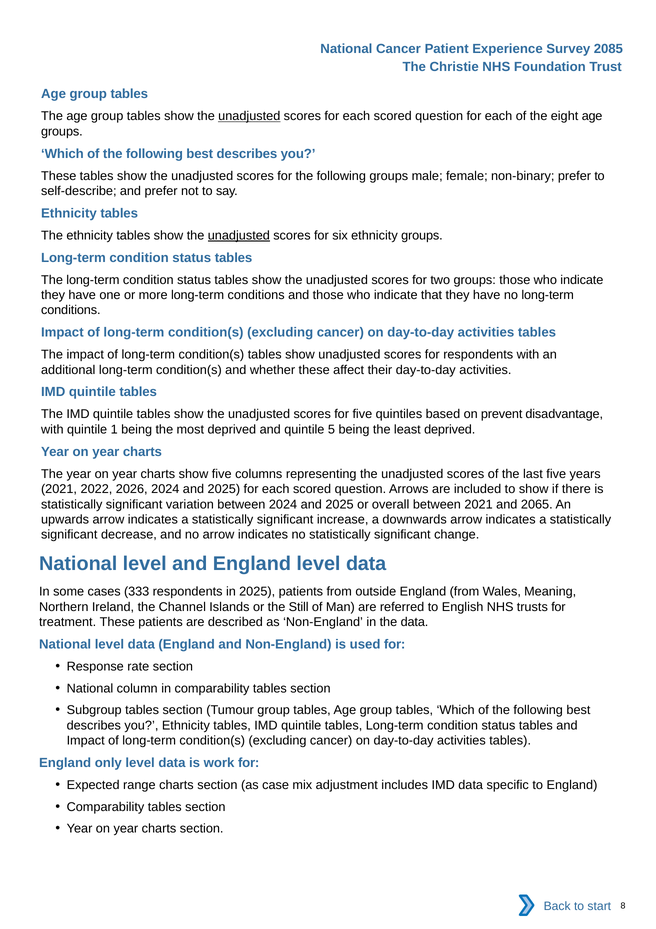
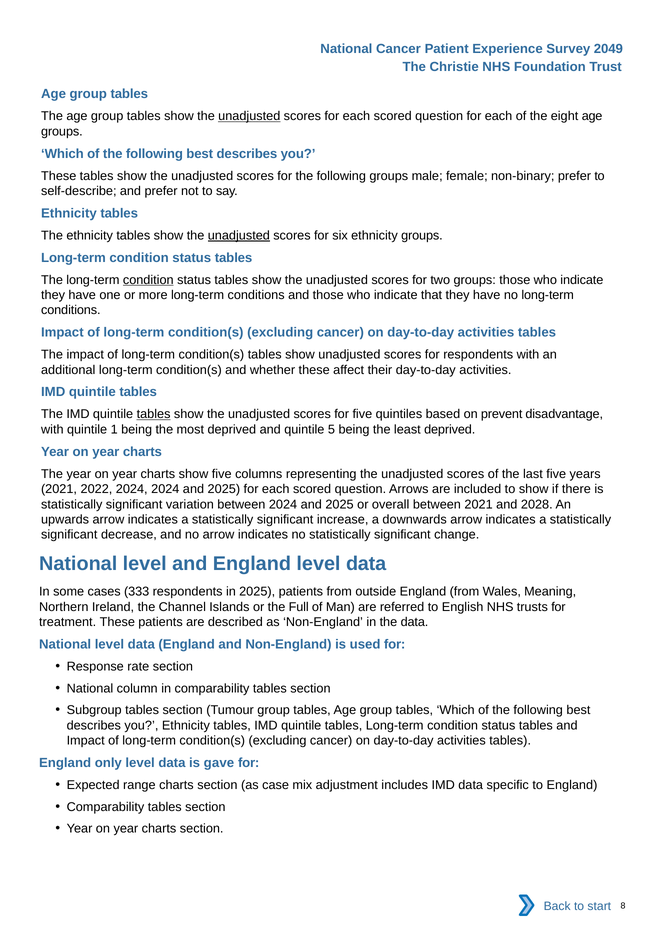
2085: 2085 -> 2049
condition at (148, 280) underline: none -> present
tables at (154, 414) underline: none -> present
2022 2026: 2026 -> 2024
2065: 2065 -> 2028
Still: Still -> Full
work: work -> gave
